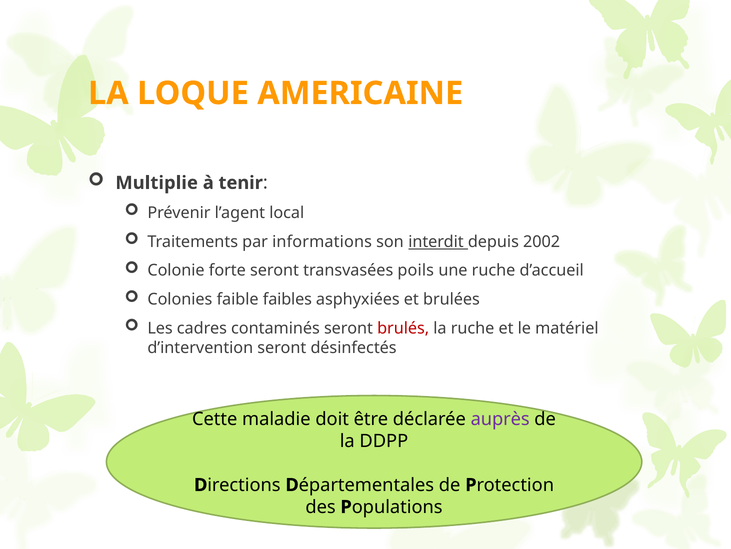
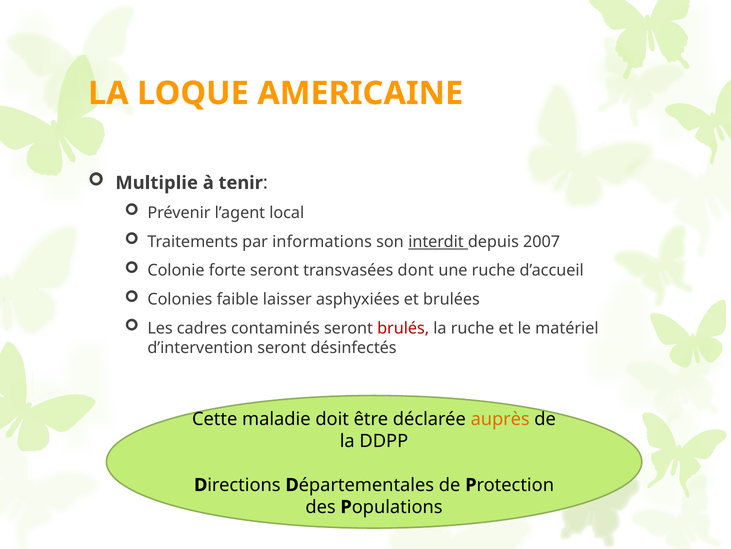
2002: 2002 -> 2007
poils: poils -> dont
faibles: faibles -> laisser
auprès colour: purple -> orange
